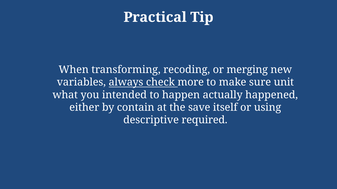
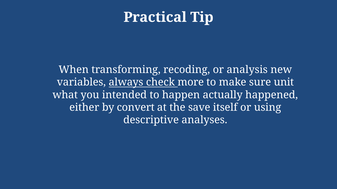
merging: merging -> analysis
contain: contain -> convert
required: required -> analyses
